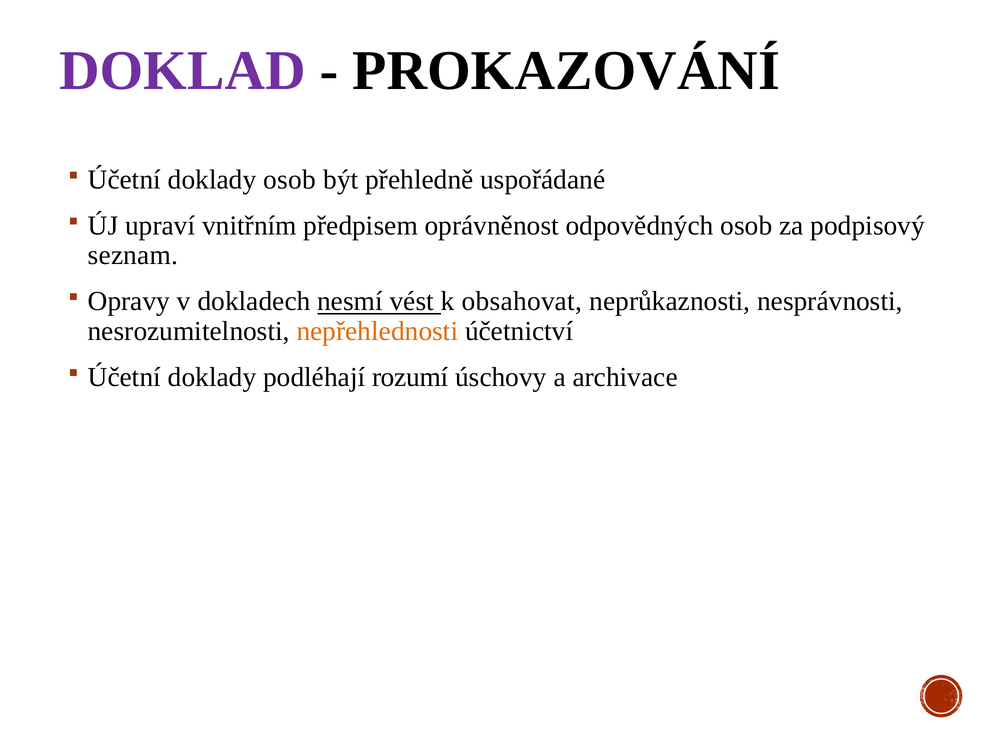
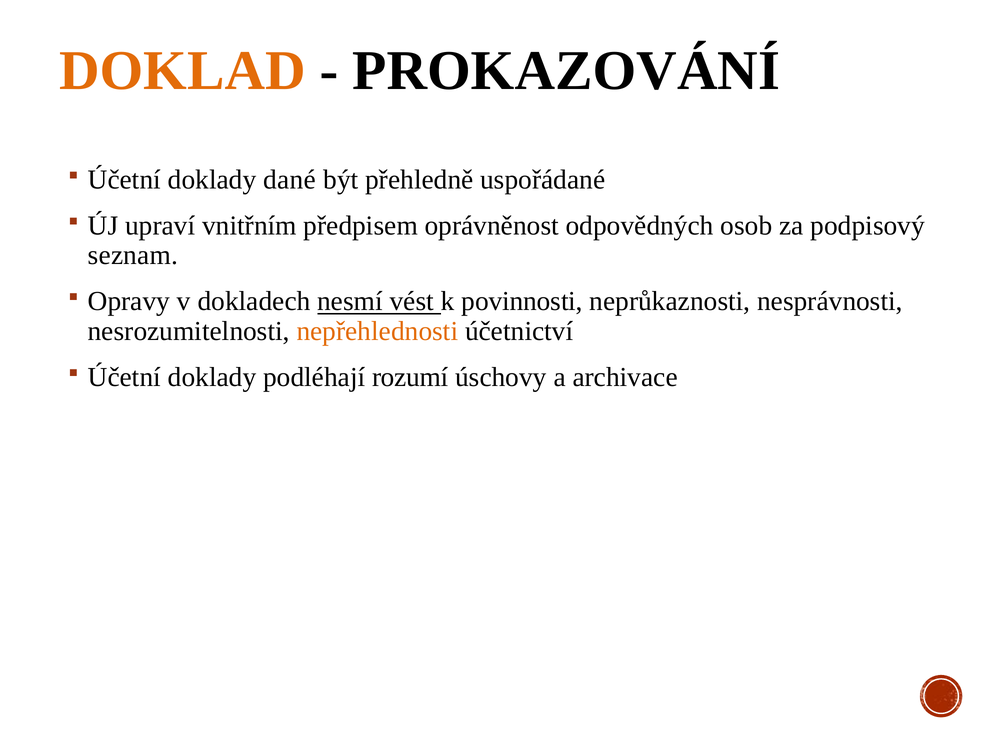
DOKLAD colour: purple -> orange
doklady osob: osob -> dané
obsahovat: obsahovat -> povinnosti
